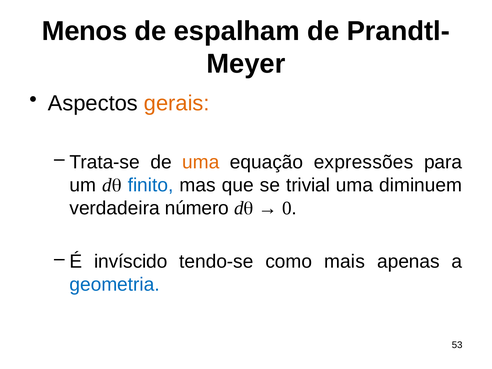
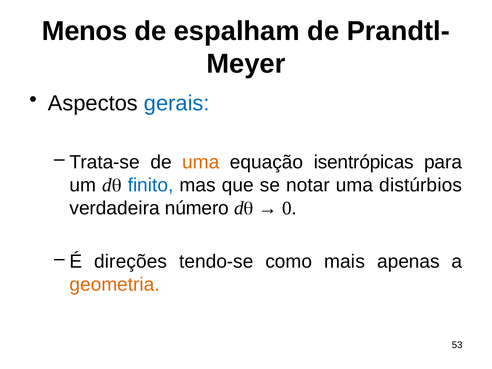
gerais colour: orange -> blue
expressões: expressões -> isentrópicas
trivial: trivial -> notar
diminuem: diminuem -> distúrbios
invíscido: invíscido -> direções
geometria colour: blue -> orange
